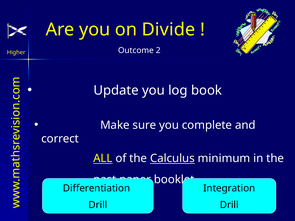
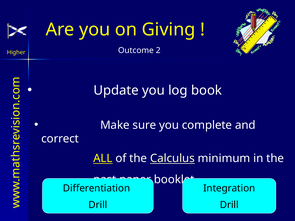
Divide: Divide -> Giving
